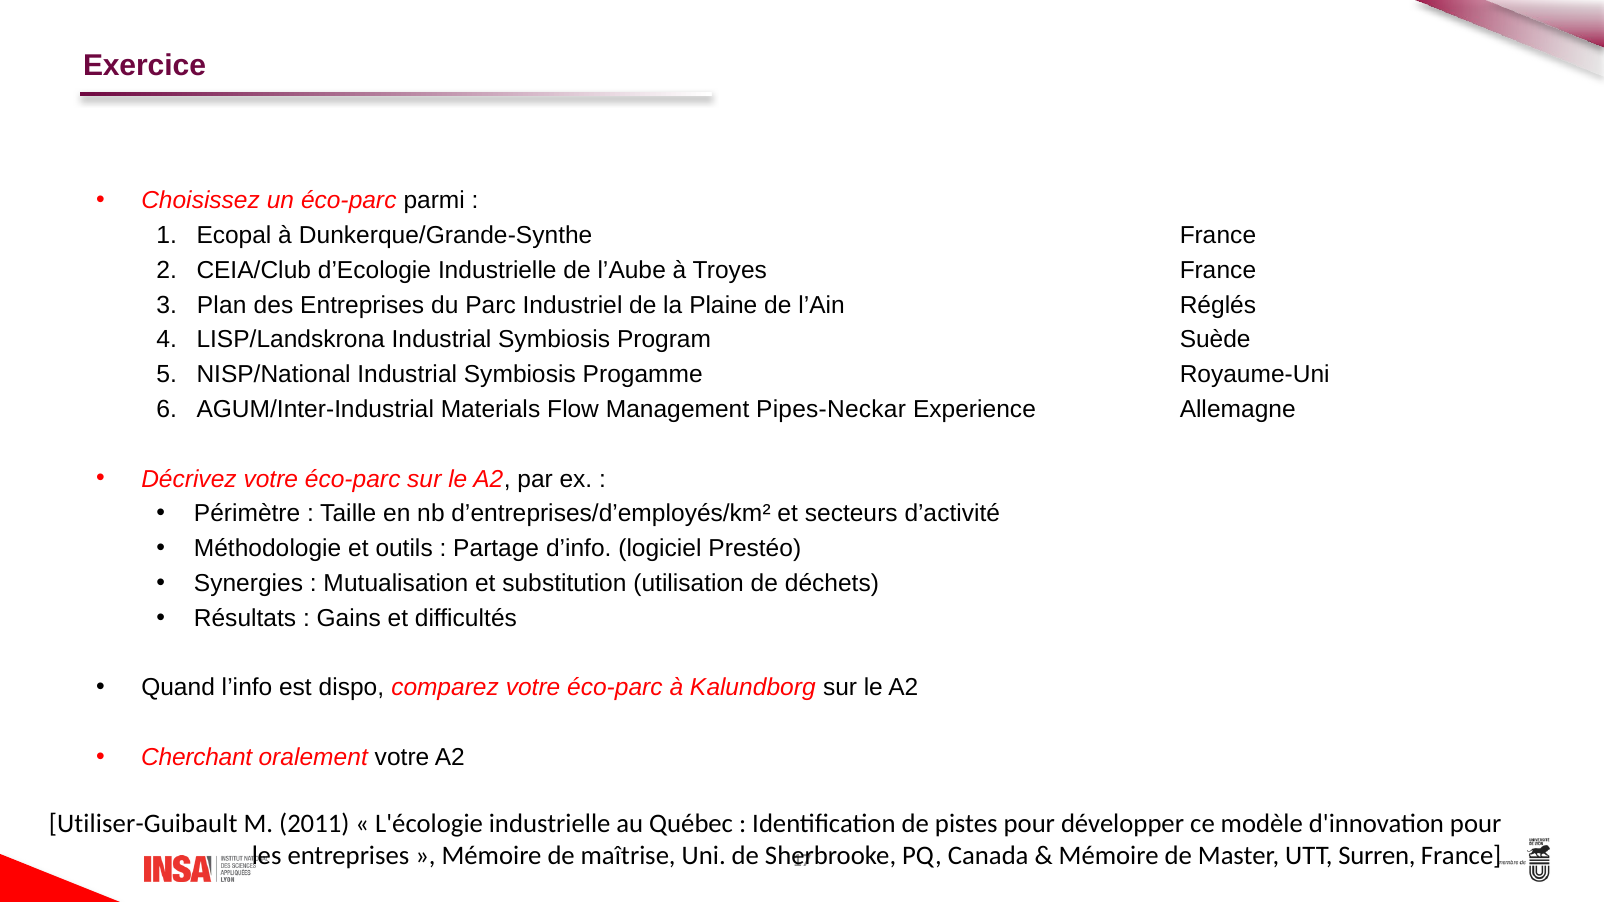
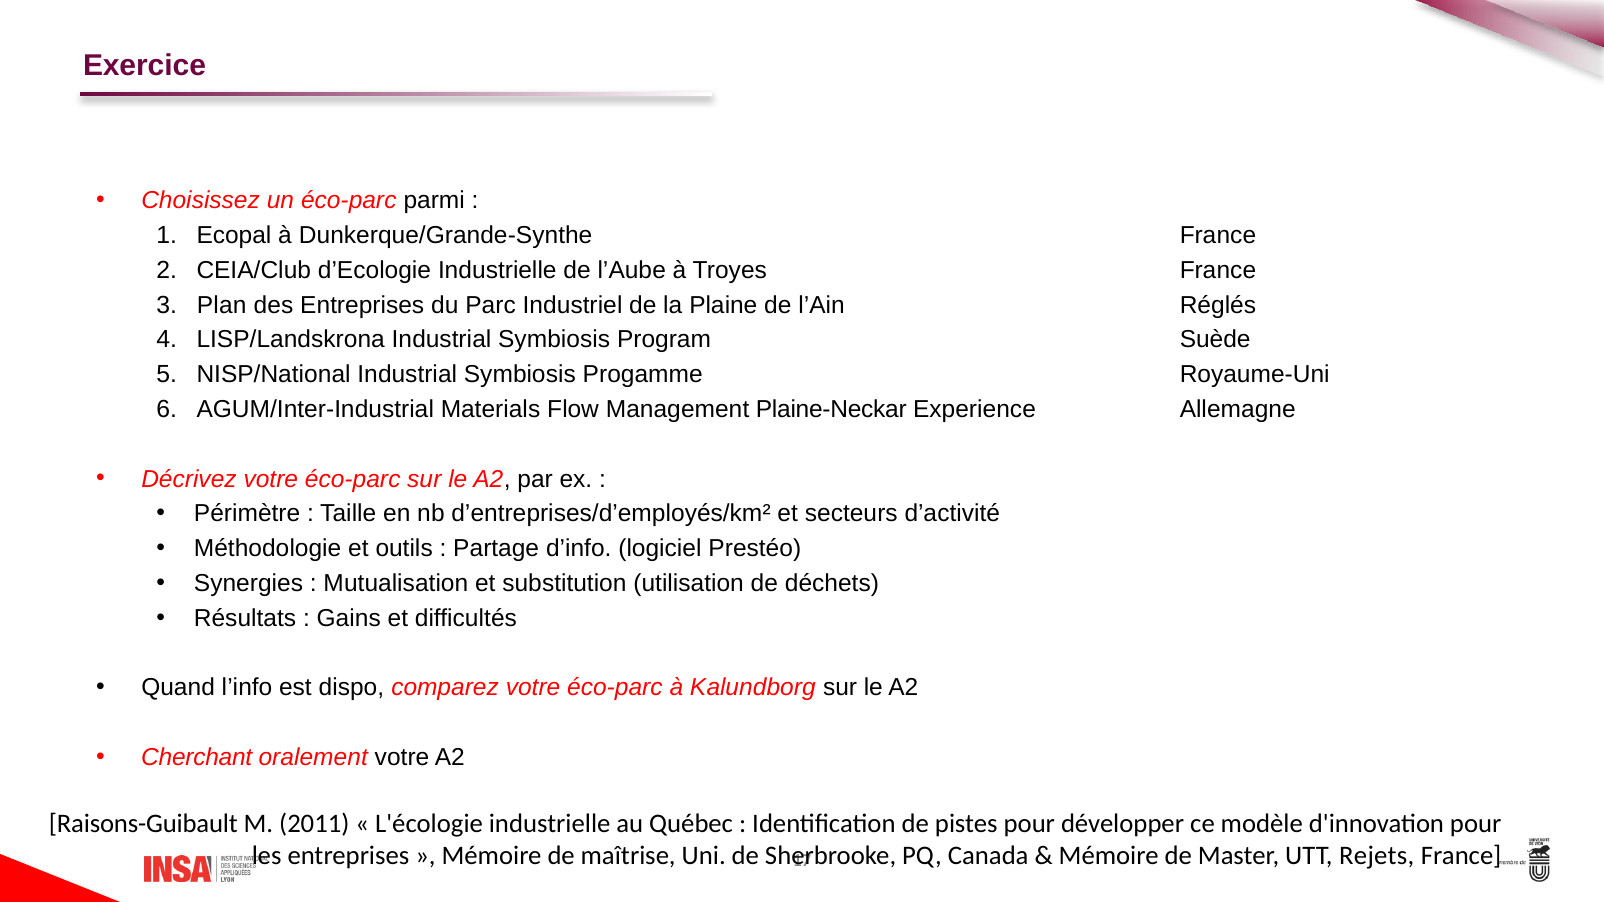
Pipes-Neckar: Pipes-Neckar -> Plaine-Neckar
Utiliser-Guibault: Utiliser-Guibault -> Raisons-Guibault
Surren: Surren -> Rejets
